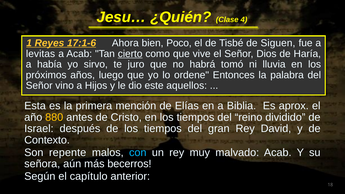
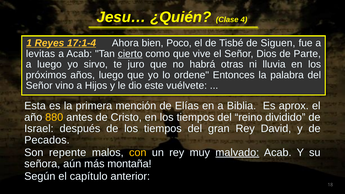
17:1-6: 17:1-6 -> 17:1-4
Haría: Haría -> Parte
a había: había -> luego
tomó: tomó -> otras
aquellos: aquellos -> vuélvete
Contexto: Contexto -> Pecados
con colour: light blue -> yellow
malvado underline: none -> present
becerros: becerros -> montaña
